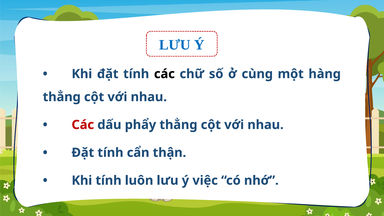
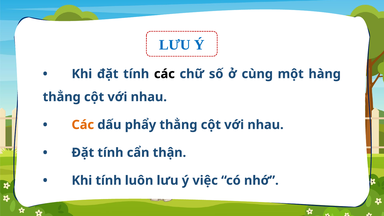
Các at (83, 125) colour: red -> orange
